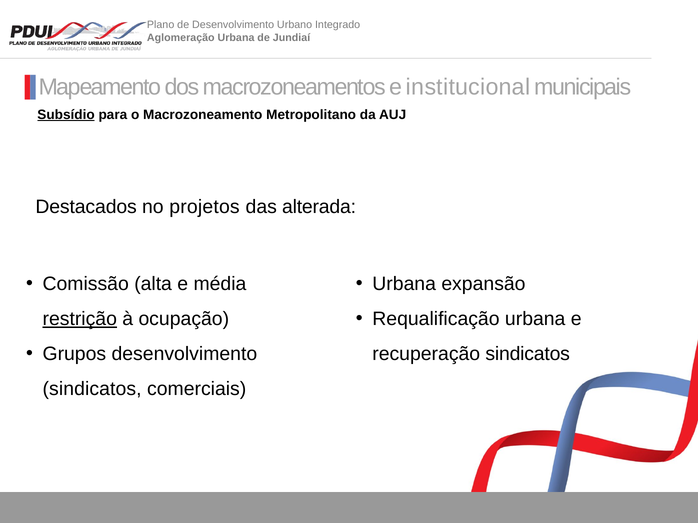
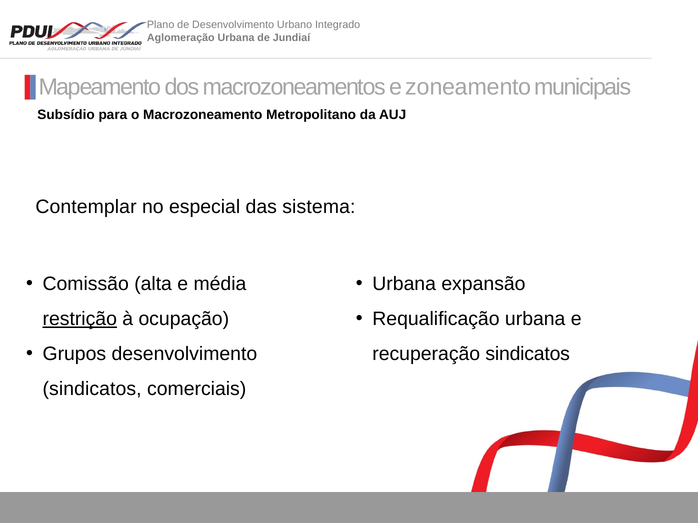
institucional: institucional -> zoneamento
Subsídio underline: present -> none
Destacados: Destacados -> Contemplar
projetos: projetos -> especial
alterada: alterada -> sistema
